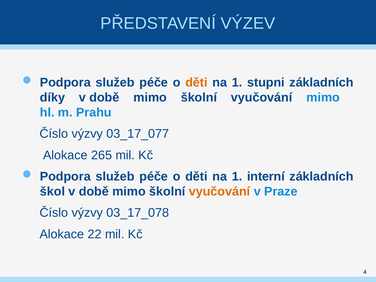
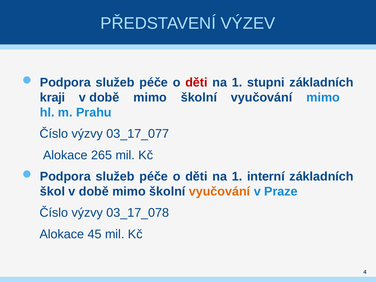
děti at (196, 82) colour: orange -> red
díky: díky -> kraji
22: 22 -> 45
